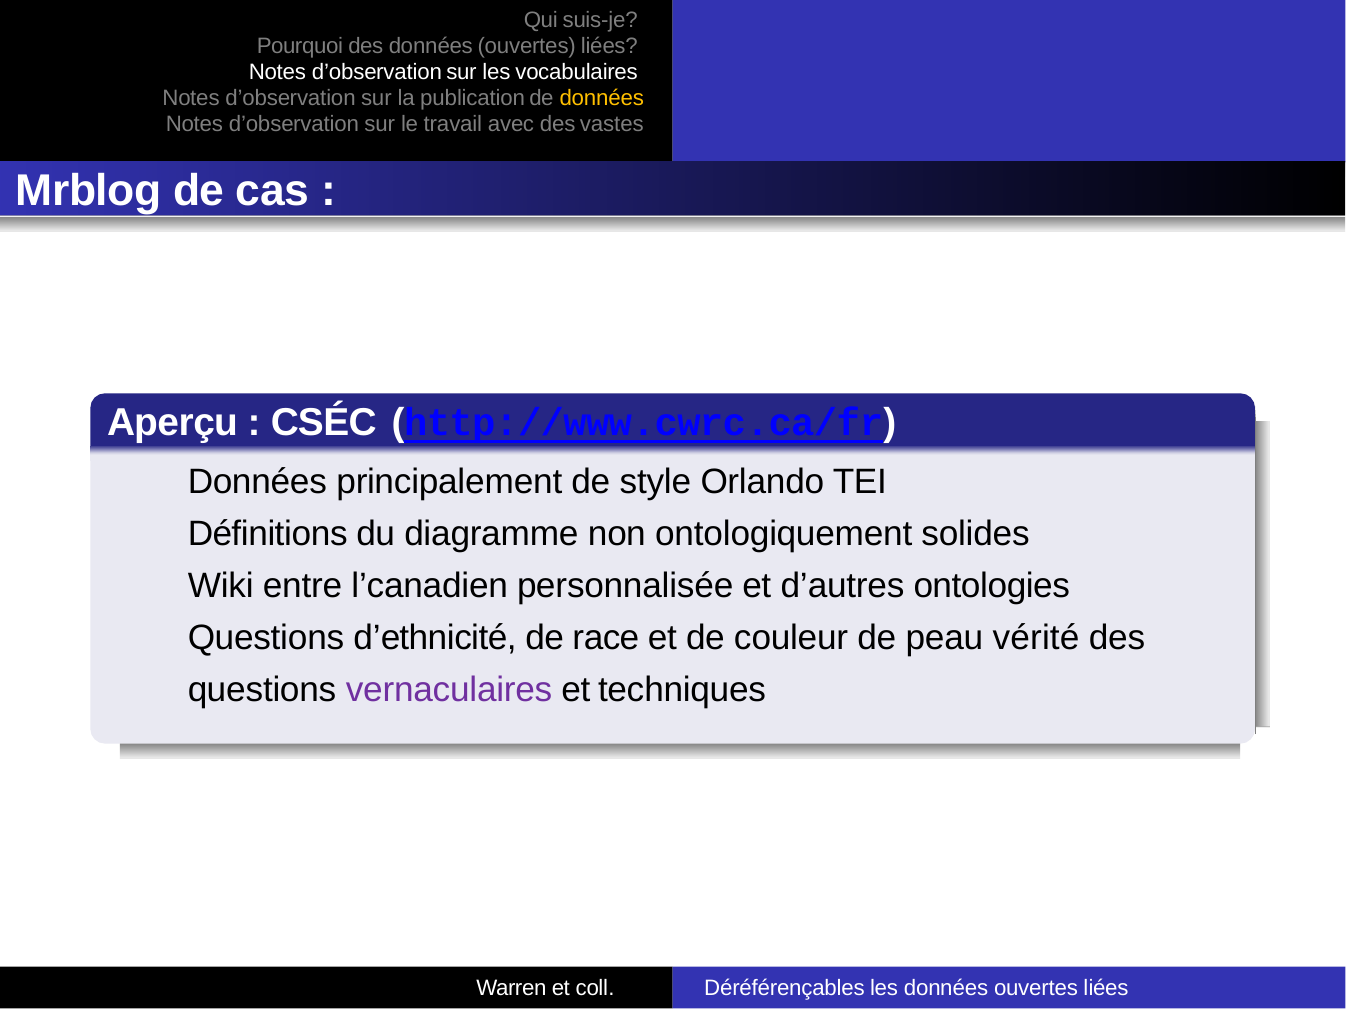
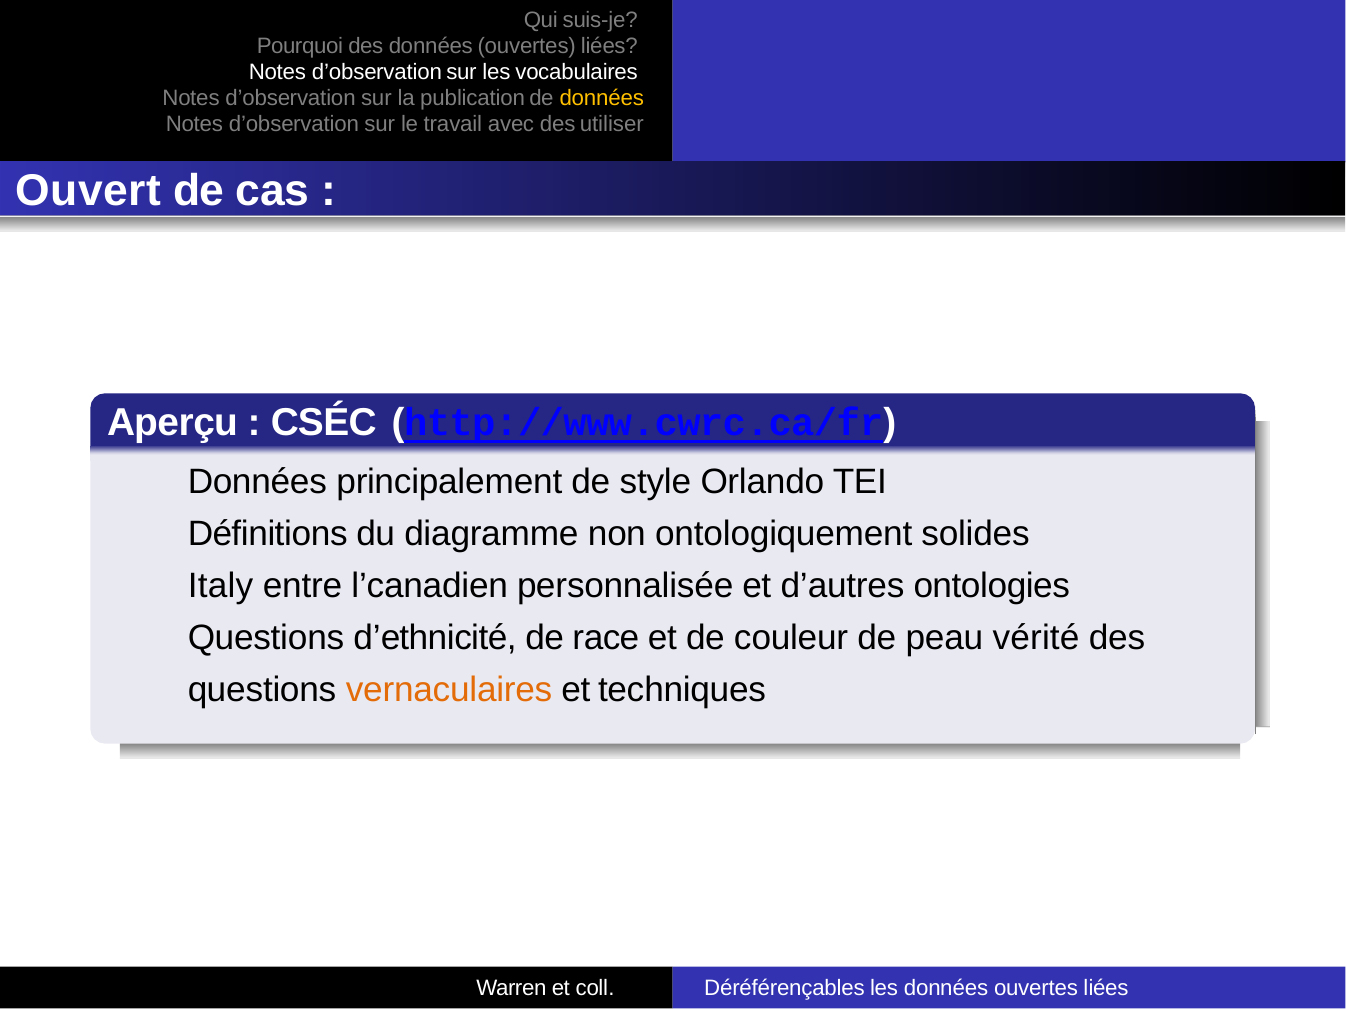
vastes: vastes -> utiliser
Mrblog: Mrblog -> Ouvert
Wiki: Wiki -> Italy
vernaculaires colour: purple -> orange
